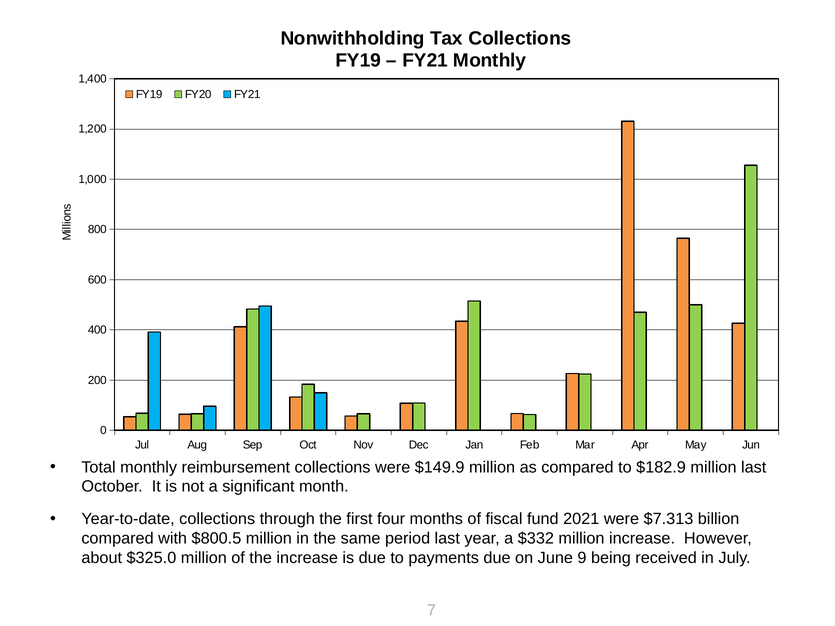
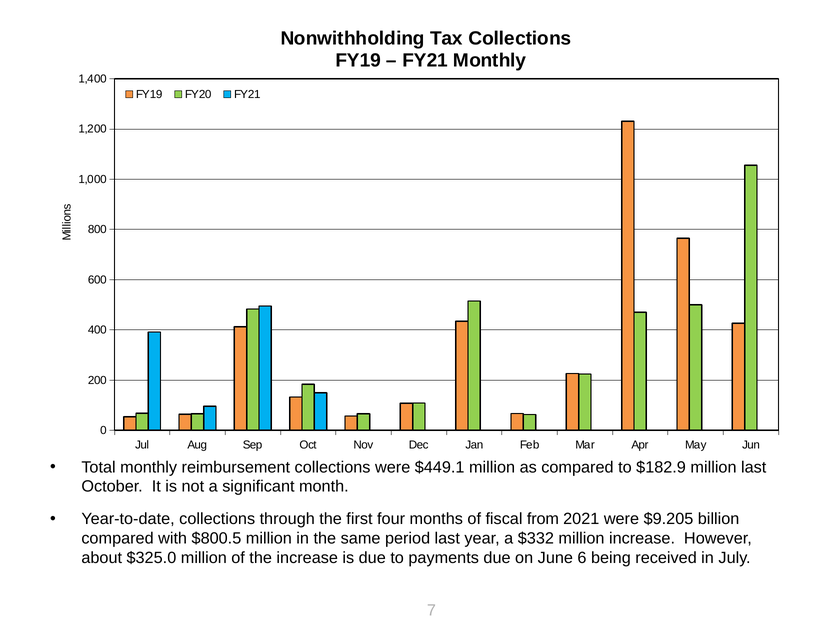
$149.9: $149.9 -> $449.1
fund: fund -> from
$7.313: $7.313 -> $9.205
9: 9 -> 6
